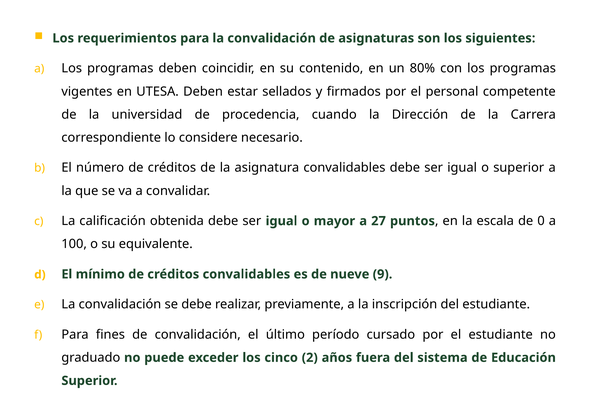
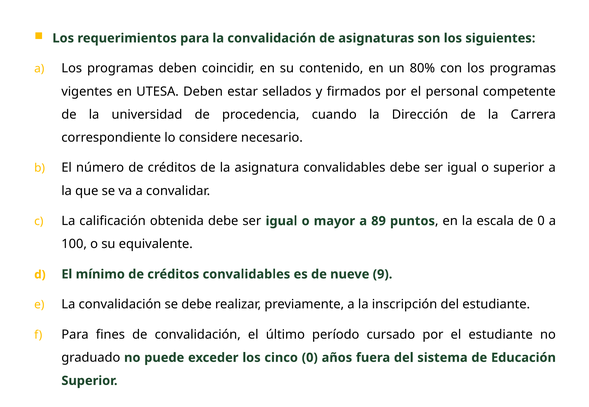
27: 27 -> 89
cinco 2: 2 -> 0
